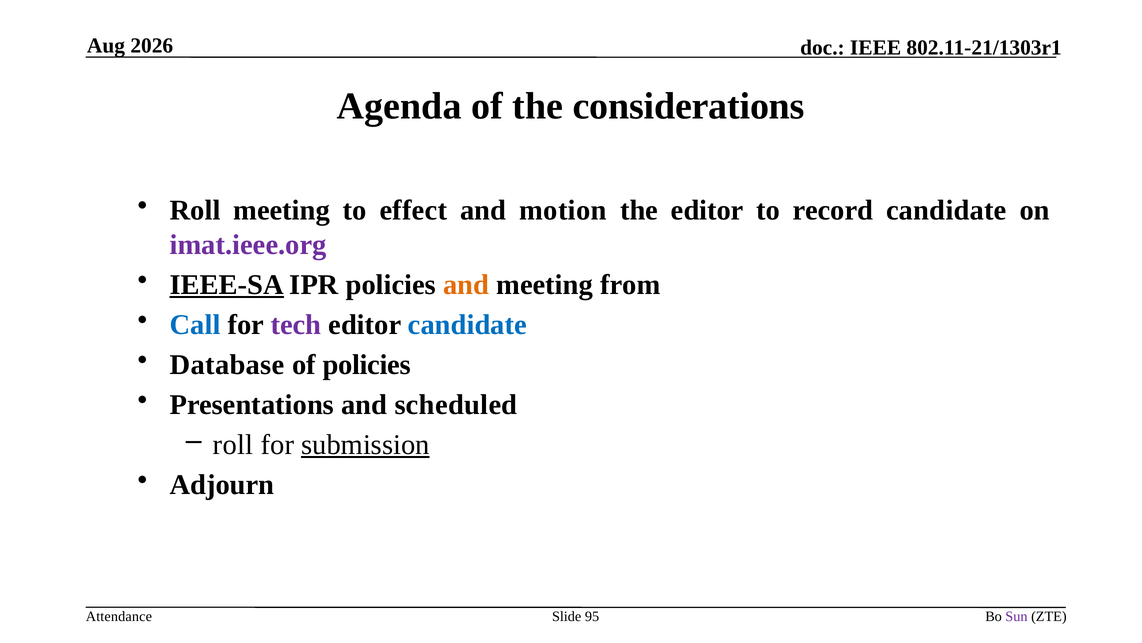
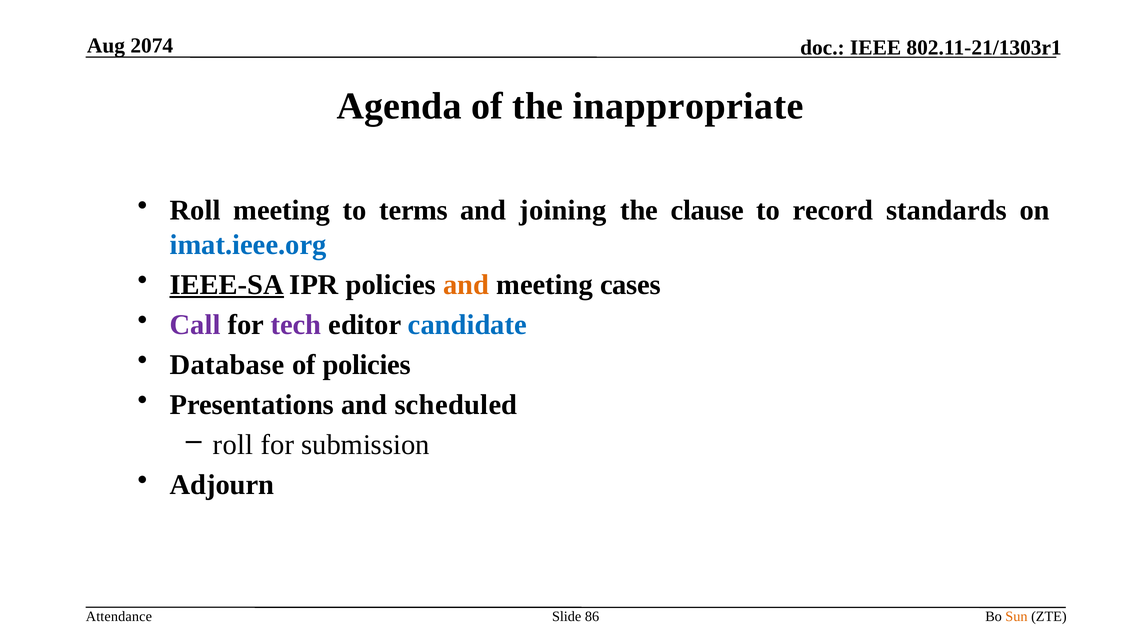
2026: 2026 -> 2074
considerations: considerations -> inappropriate
effect: effect -> terms
motion: motion -> joining
the editor: editor -> clause
record candidate: candidate -> standards
imat.ieee.org colour: purple -> blue
from: from -> cases
Call colour: blue -> purple
submission underline: present -> none
95: 95 -> 86
Sun colour: purple -> orange
